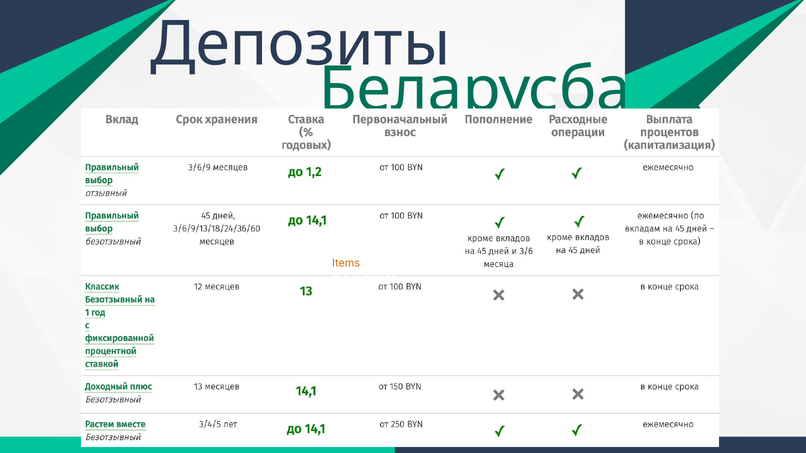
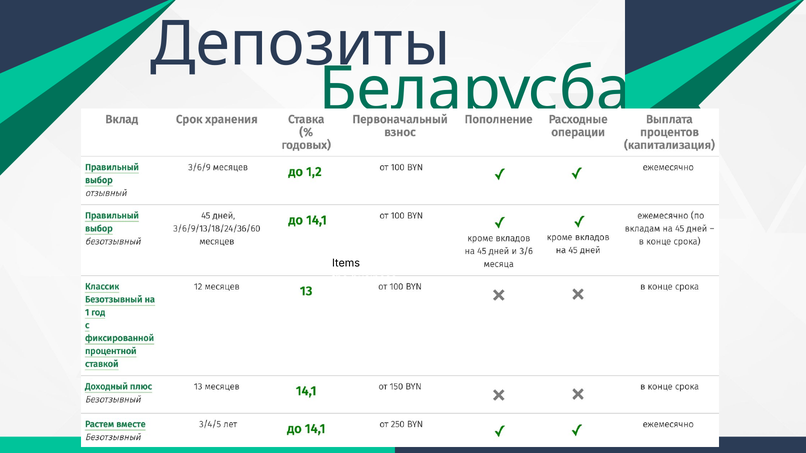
Items colour: orange -> black
